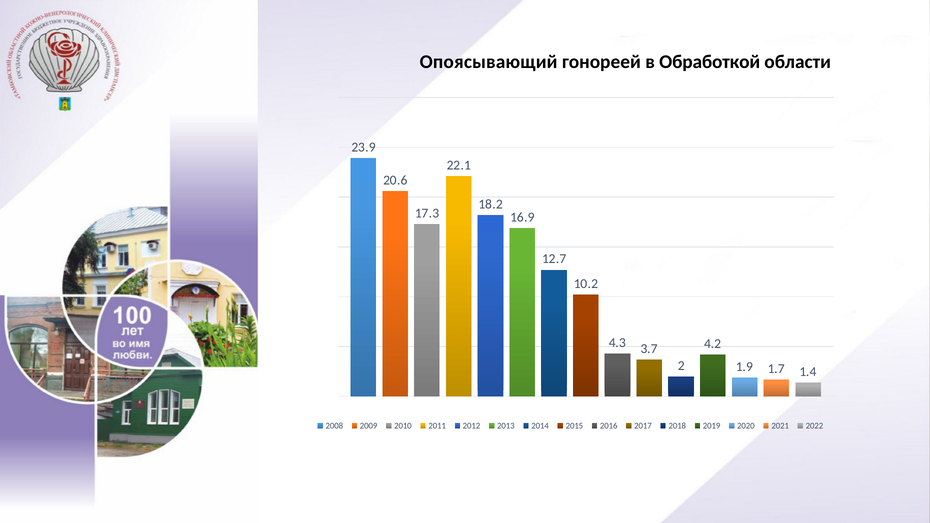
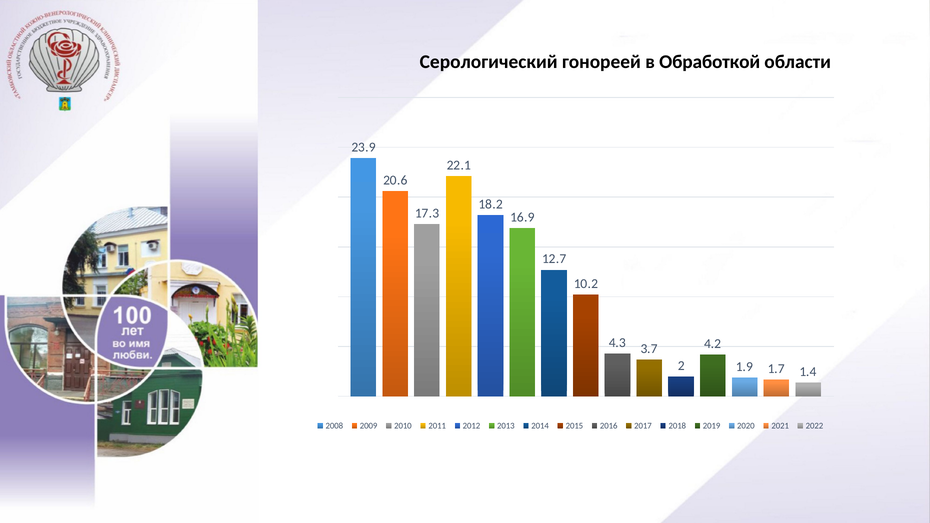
Опоясывающий: Опоясывающий -> Серологический
